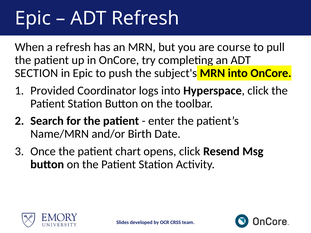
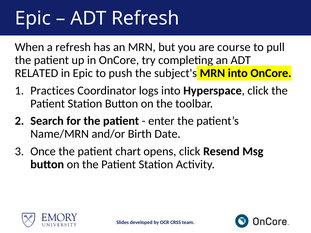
SECTION: SECTION -> RELATED
Provided: Provided -> Practices
